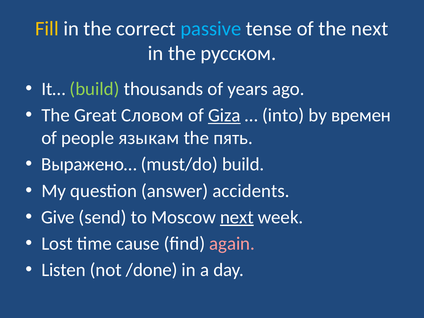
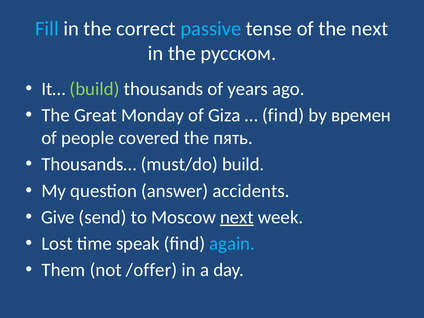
Fill colour: yellow -> light blue
Словом: Словом -> Monday
Giza underline: present -> none
into at (283, 115): into -> find
языкам: языкам -> covered
Выражено…: Выражено… -> Thousands…
cause: cause -> speak
again colour: pink -> light blue
Listen: Listen -> Them
/done: /done -> /offer
